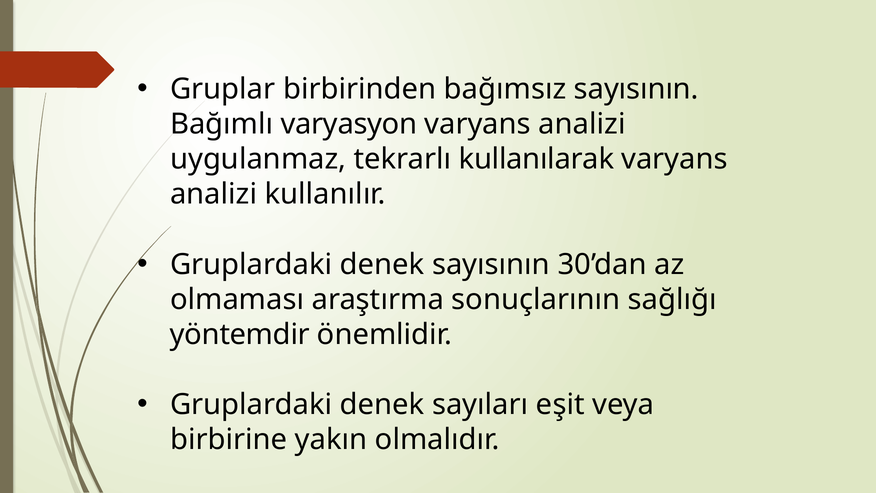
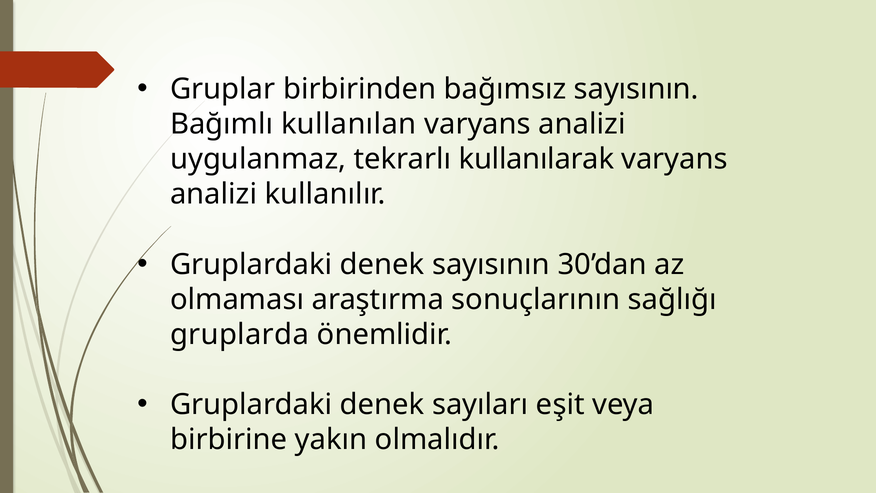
varyasyon: varyasyon -> kullanılan
yöntemdir: yöntemdir -> gruplarda
